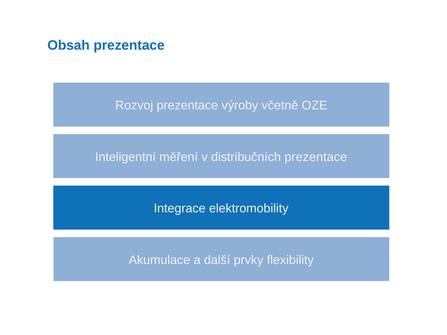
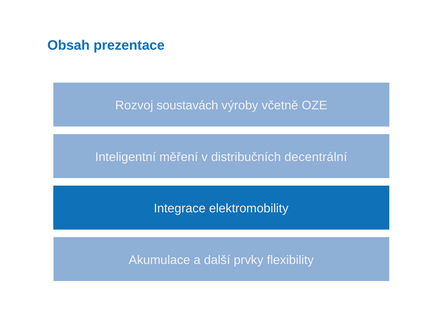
Rozvoj prezentace: prezentace -> soustavách
distribučních prezentace: prezentace -> decentrální
